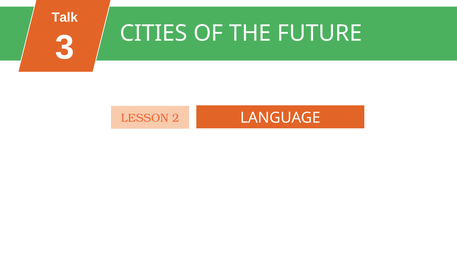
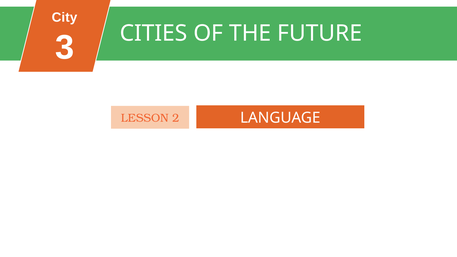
Talk: Talk -> City
